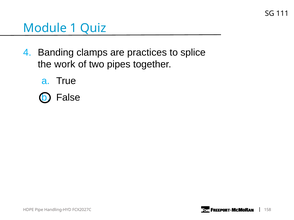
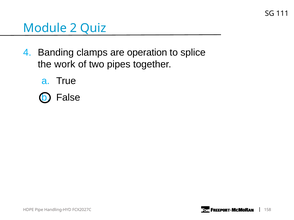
1: 1 -> 2
practices: practices -> operation
